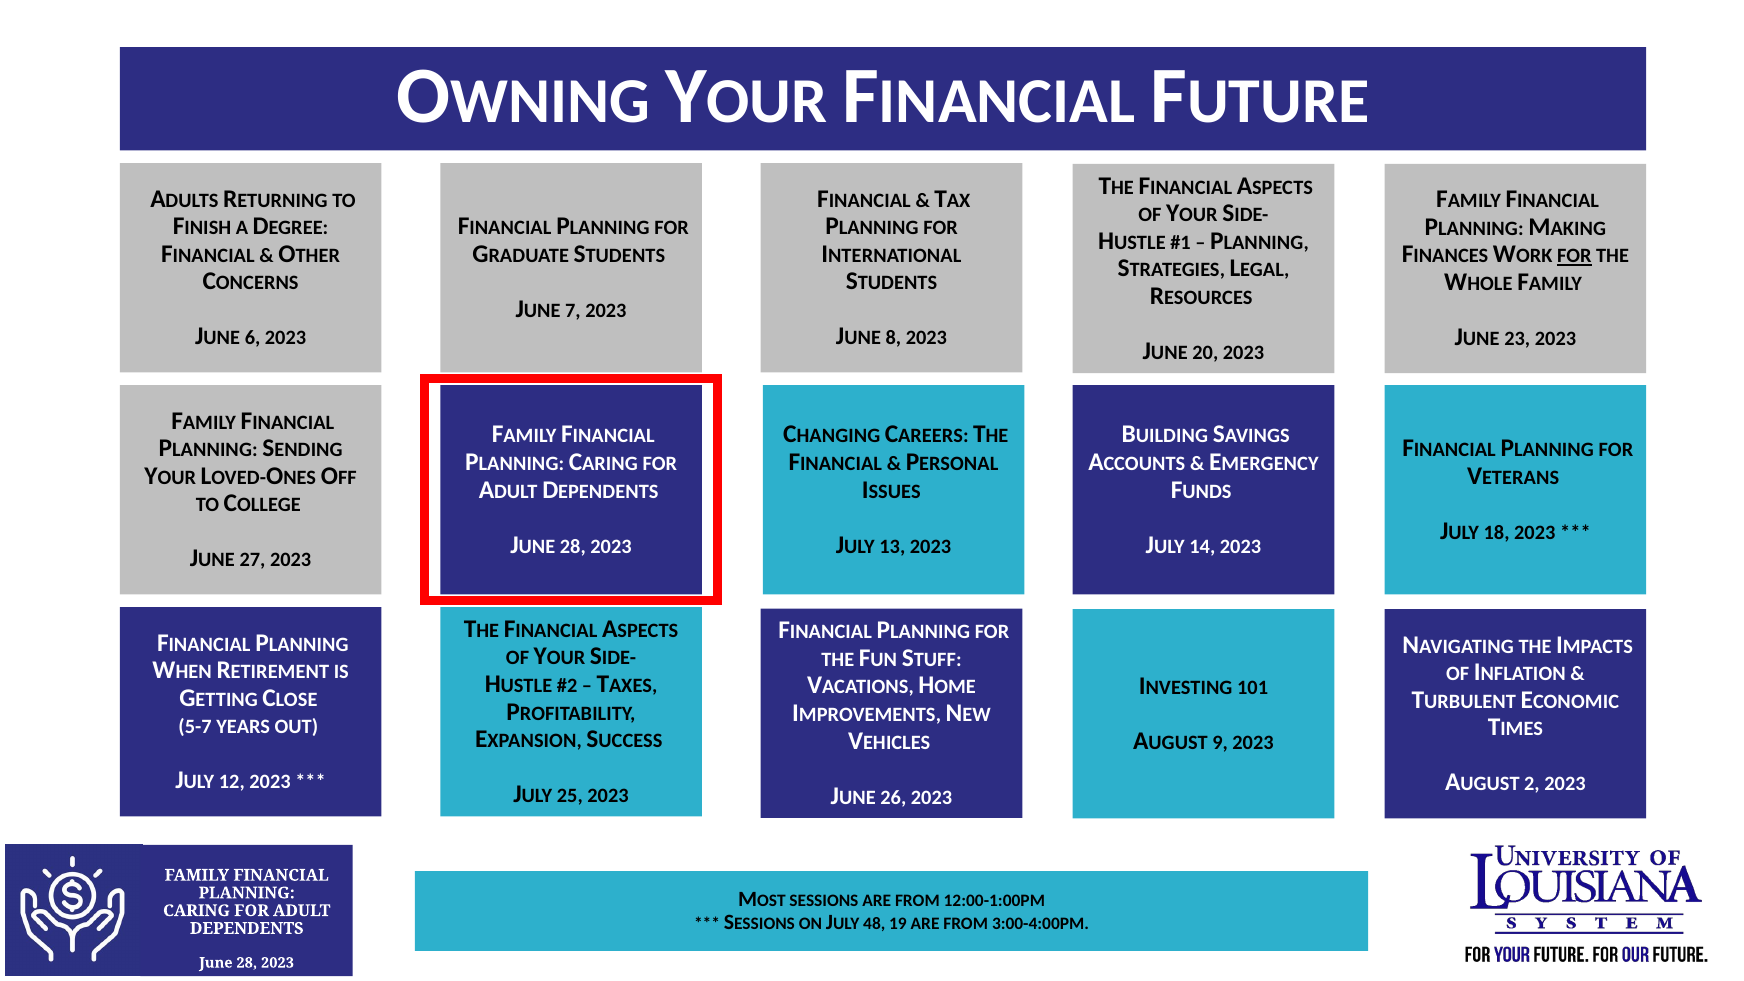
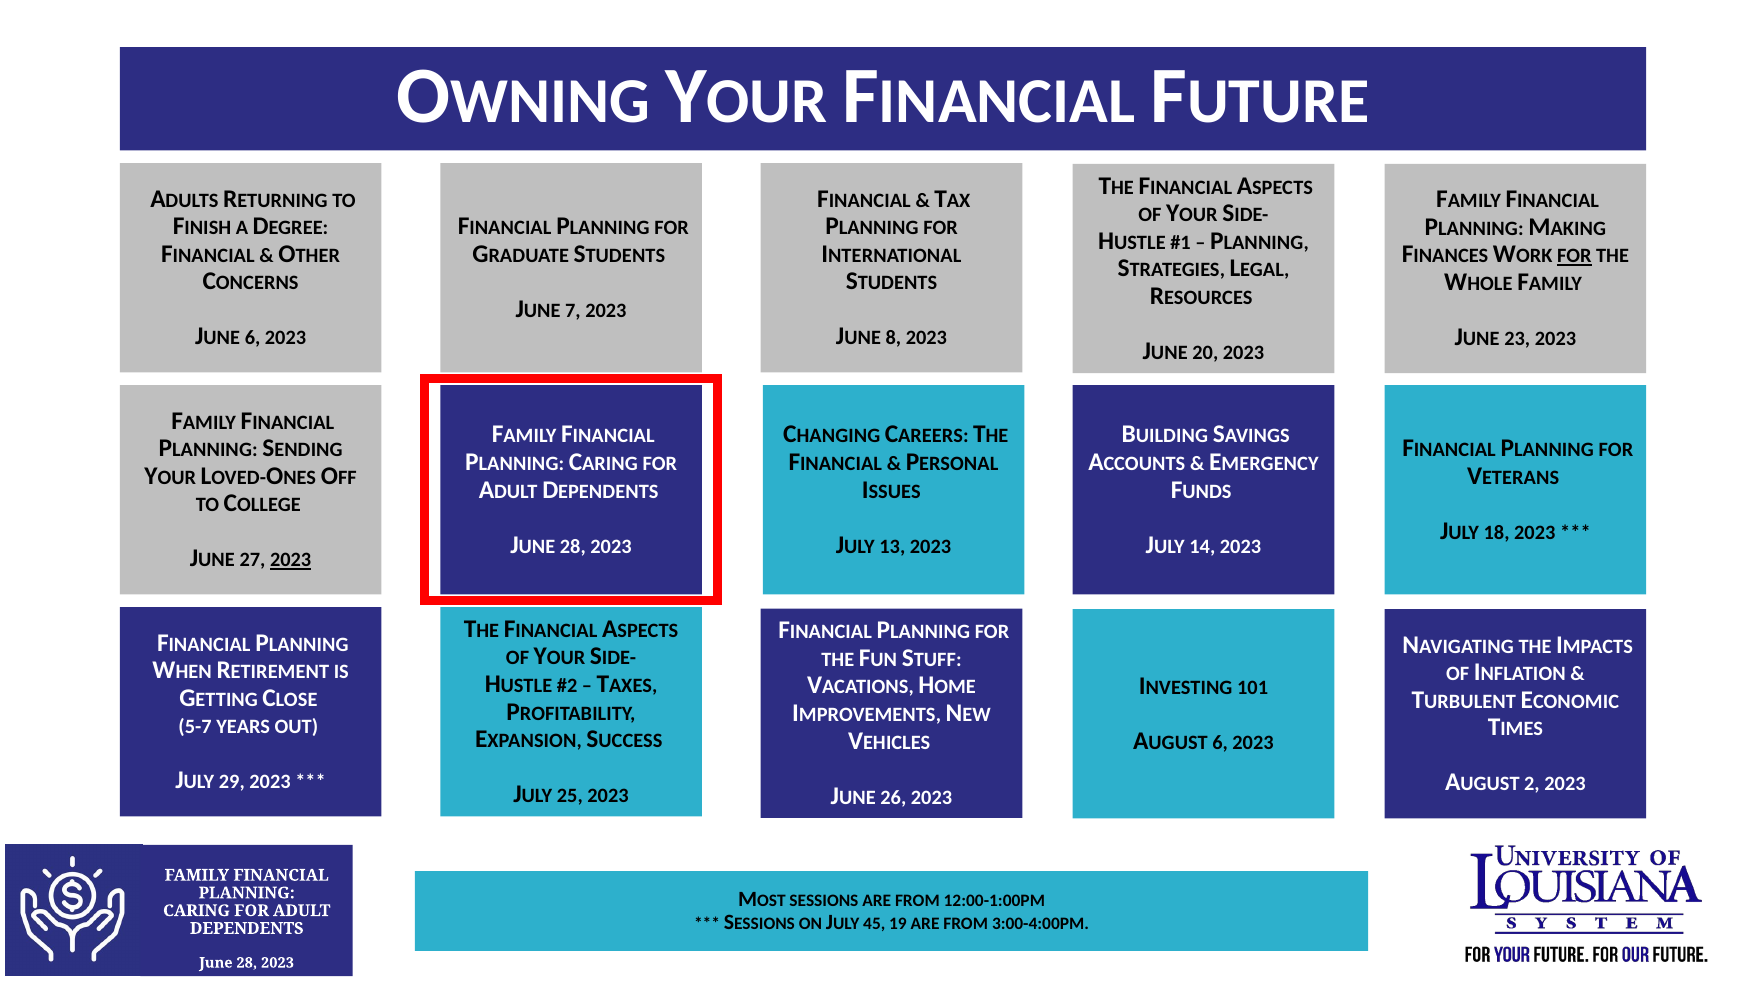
2023 at (291, 560) underline: none -> present
9 at (1220, 743): 9 -> 6
12: 12 -> 29
48: 48 -> 45
